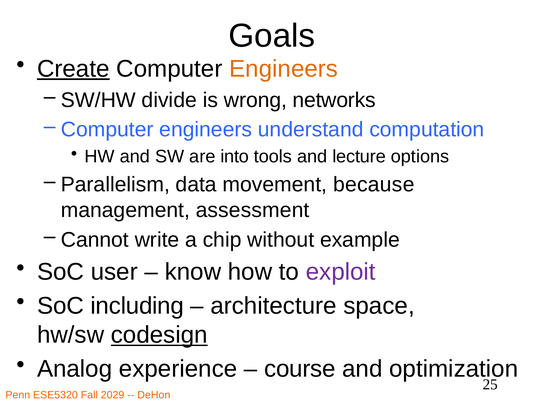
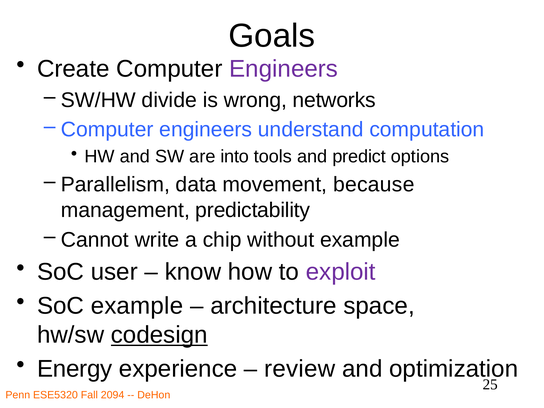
Create underline: present -> none
Engineers at (284, 69) colour: orange -> purple
lecture: lecture -> predict
assessment: assessment -> predictability
SoC including: including -> example
Analog: Analog -> Energy
course: course -> review
2029: 2029 -> 2094
